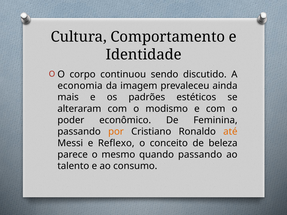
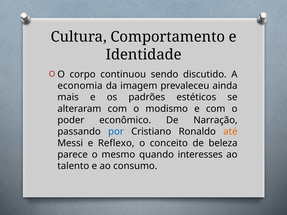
Feminina: Feminina -> Narração
por colour: orange -> blue
quando passando: passando -> interesses
